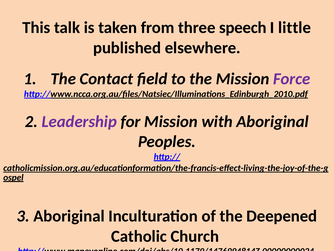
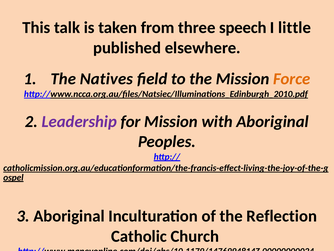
Contact: Contact -> Natives
Force colour: purple -> orange
Deepened: Deepened -> Reflection
